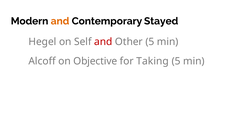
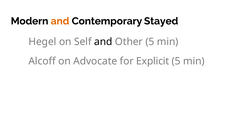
and at (103, 42) colour: red -> black
Objective: Objective -> Advocate
Taking: Taking -> Explicit
